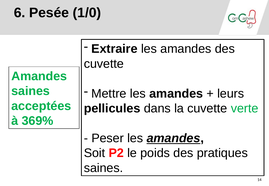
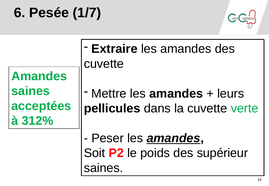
1/0: 1/0 -> 1/7
369%: 369% -> 312%
pratiques: pratiques -> supérieur
